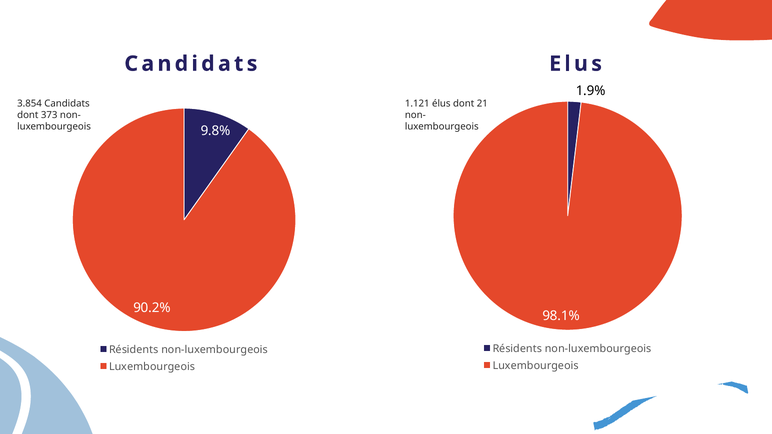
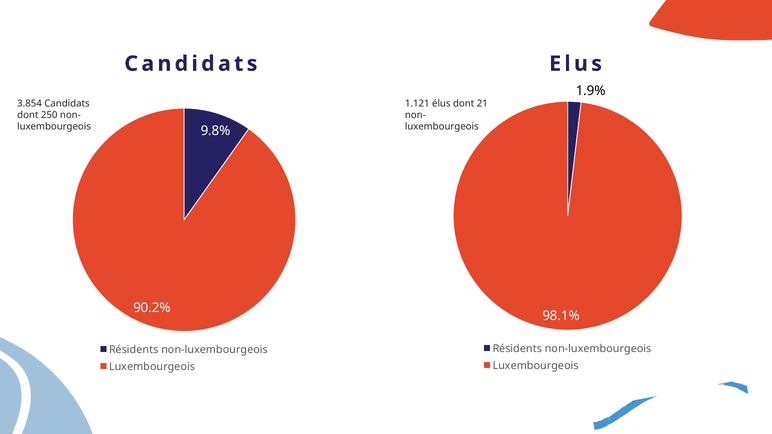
373: 373 -> 250
